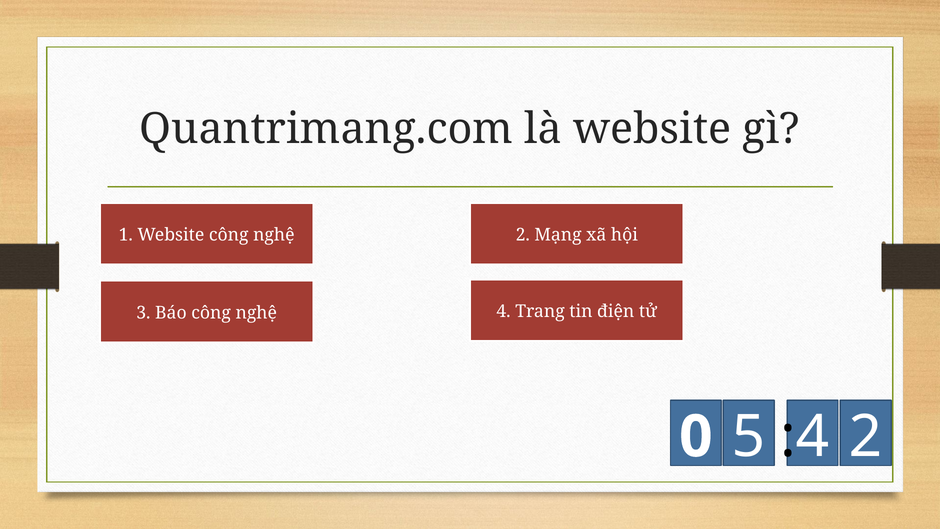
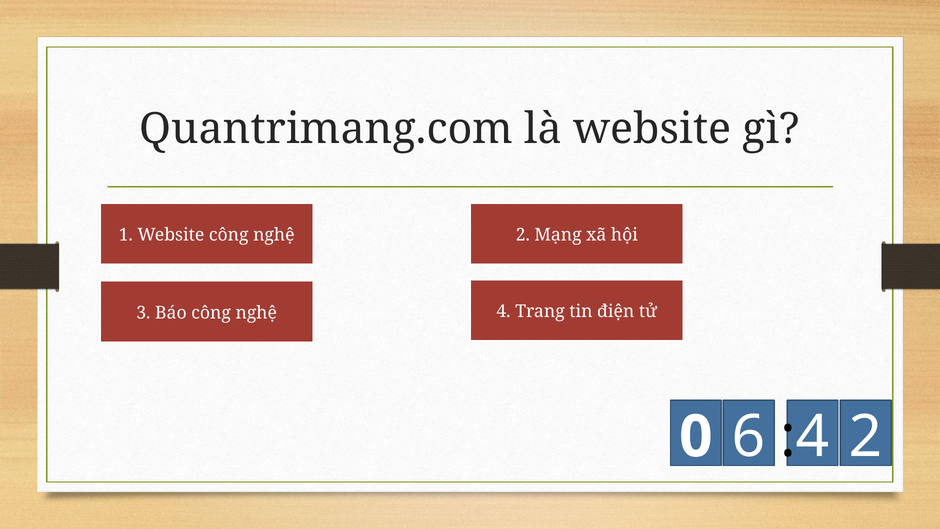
5: 5 -> 6
